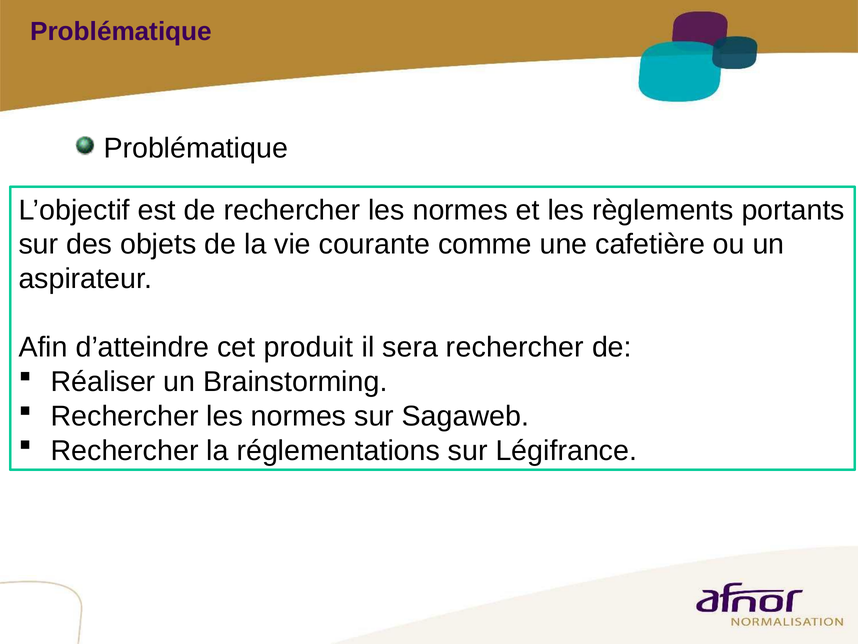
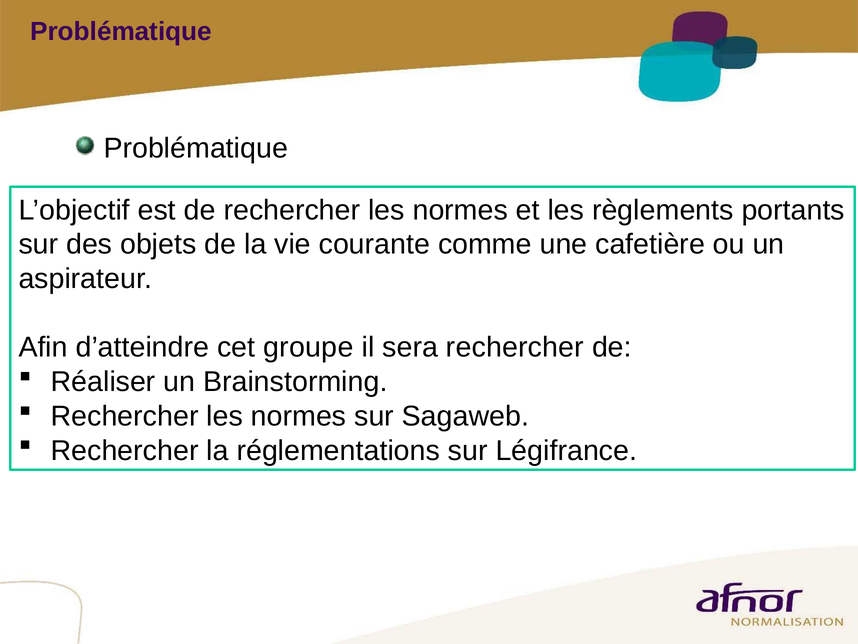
produit: produit -> groupe
